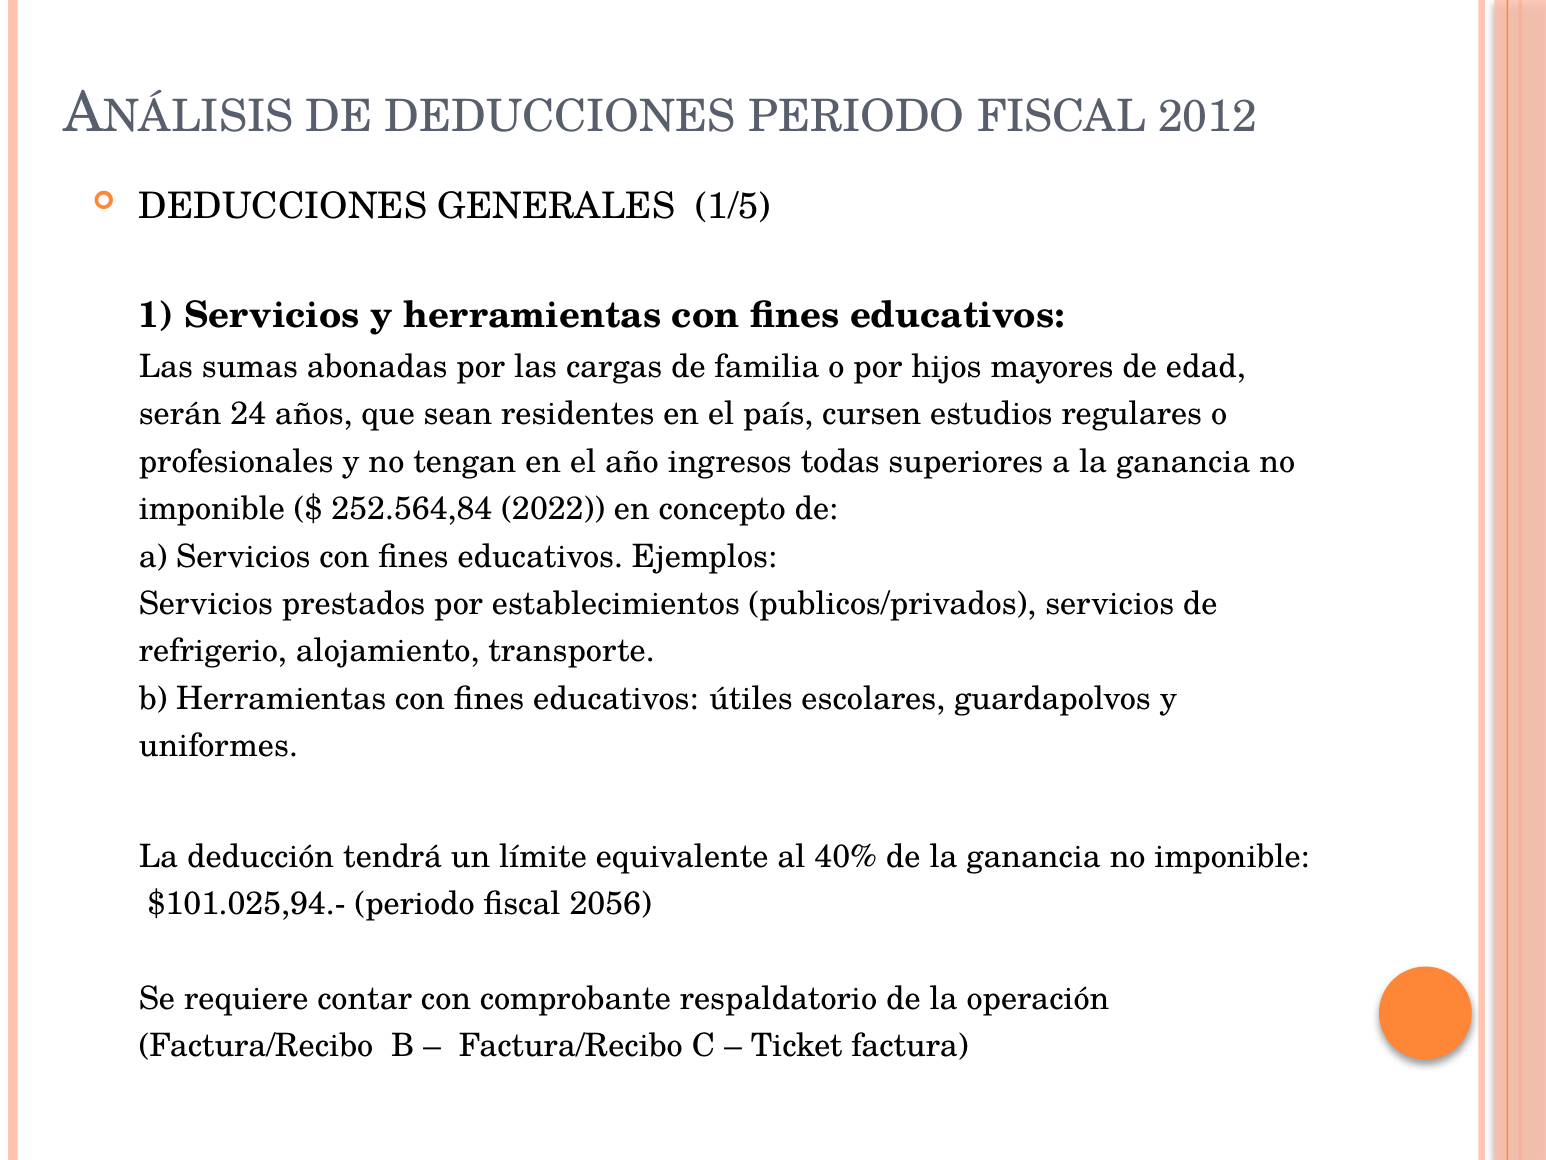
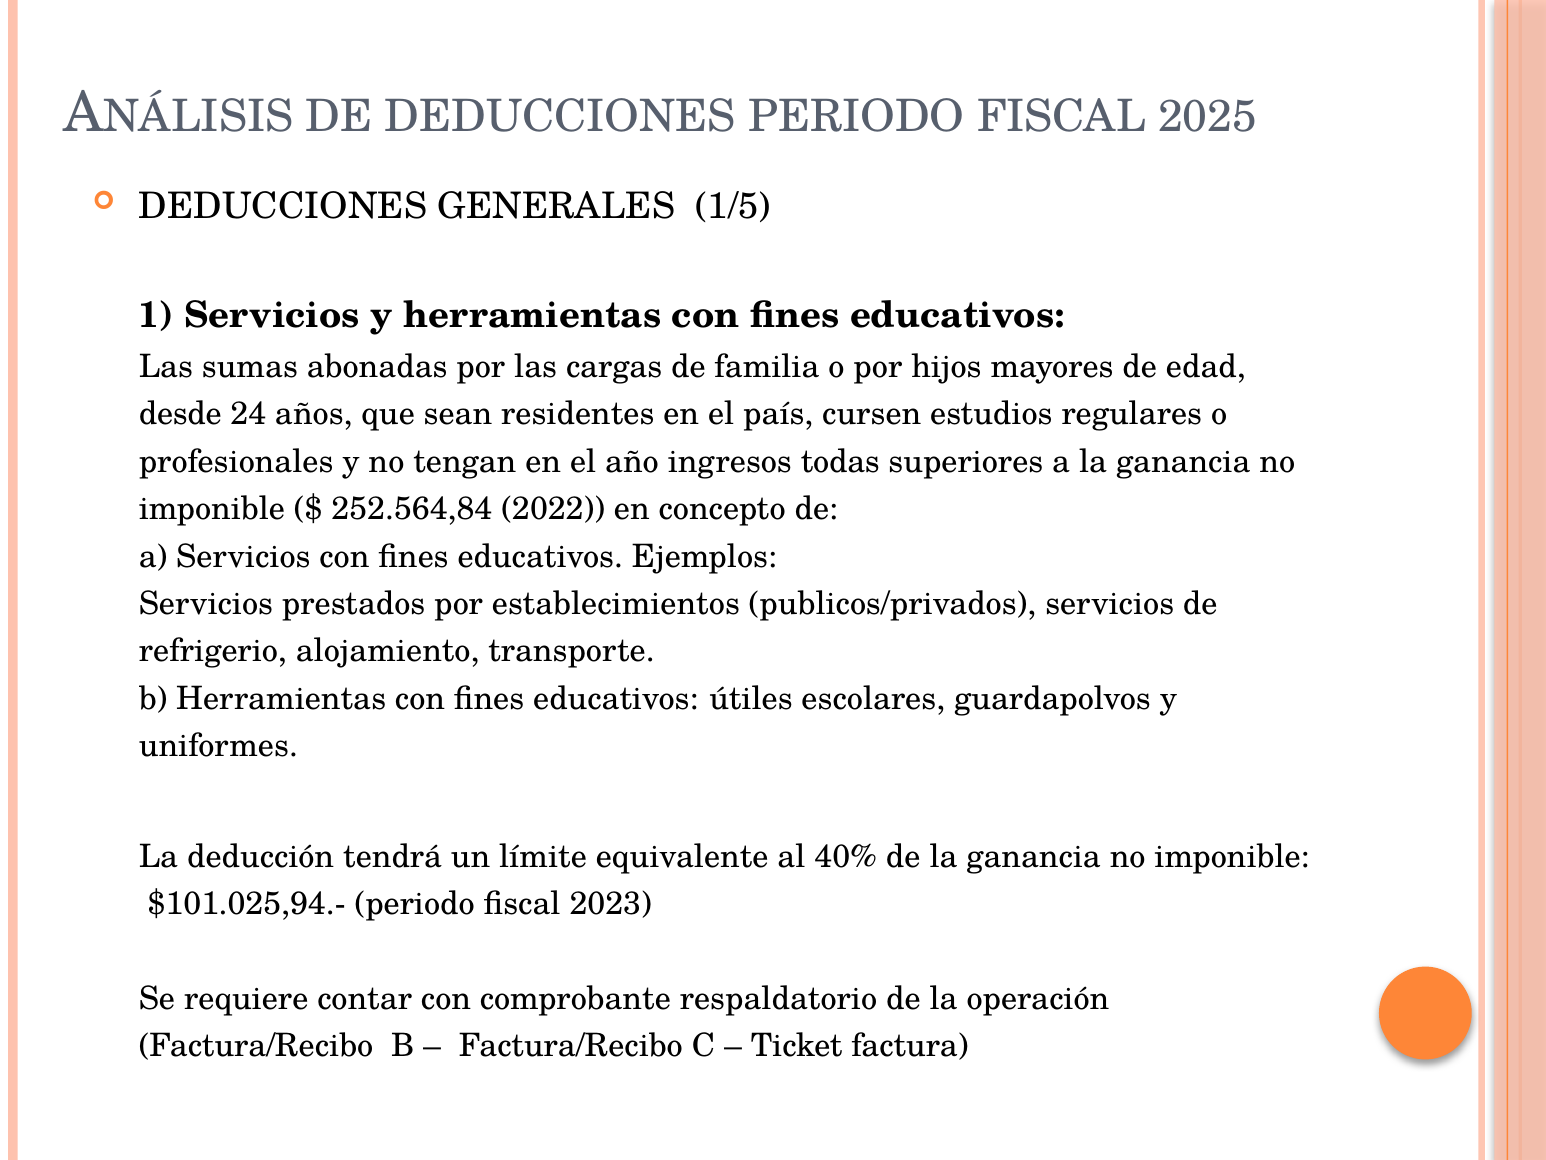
2012: 2012 -> 2025
serán: serán -> desde
2056: 2056 -> 2023
